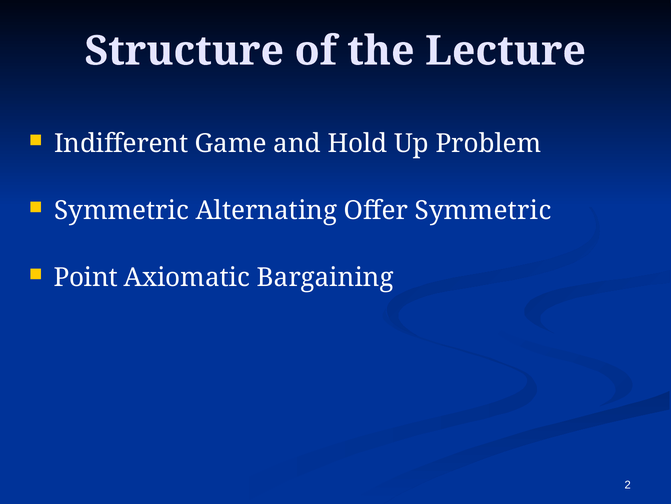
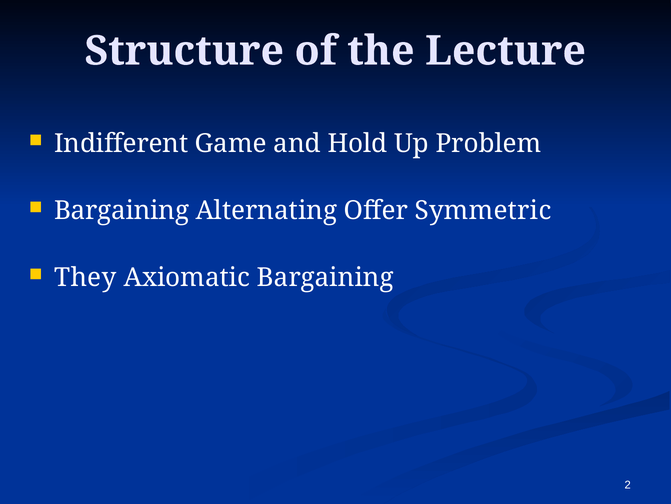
Symmetric at (122, 210): Symmetric -> Bargaining
Point: Point -> They
